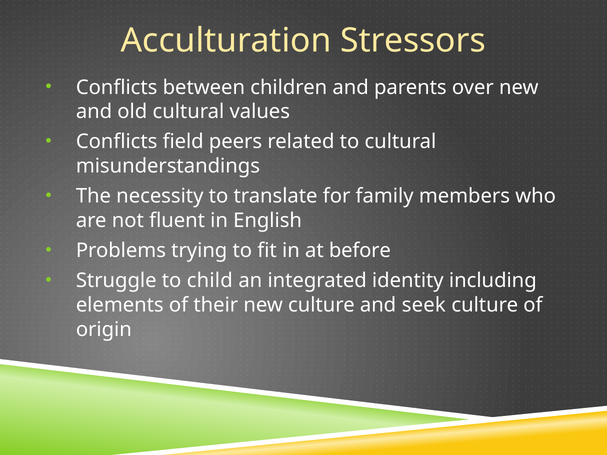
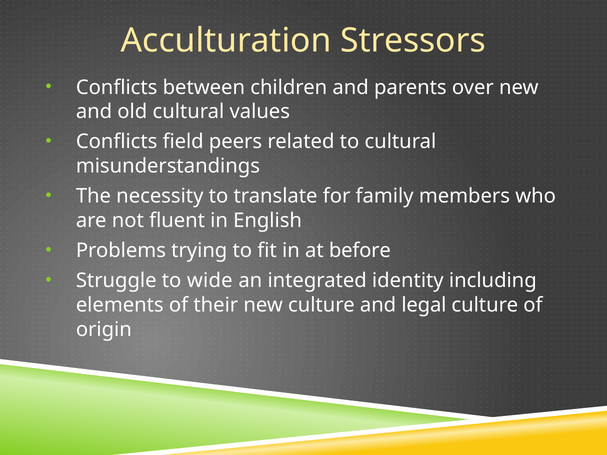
child: child -> wide
seek: seek -> legal
